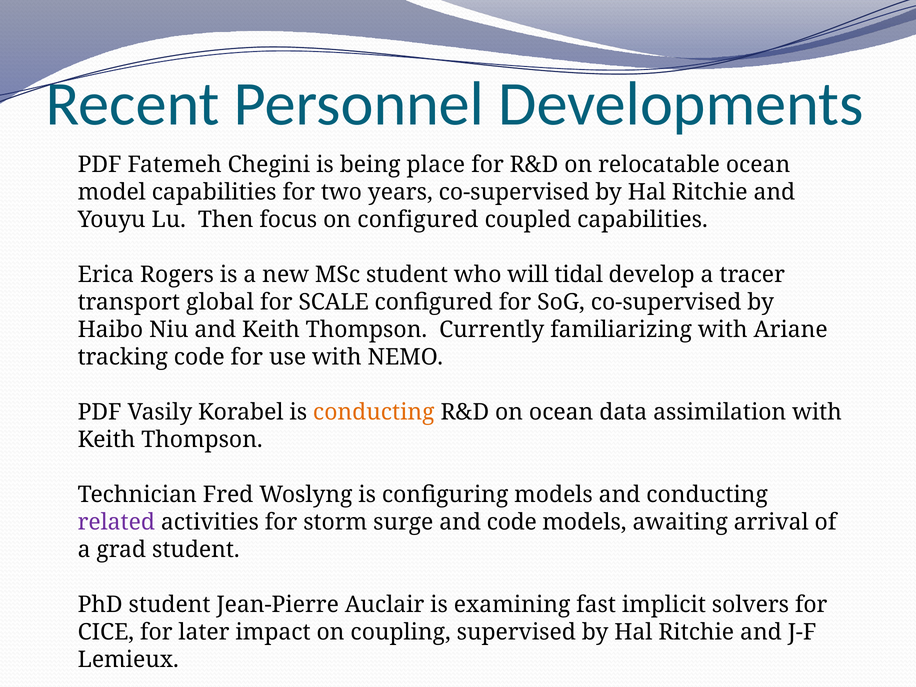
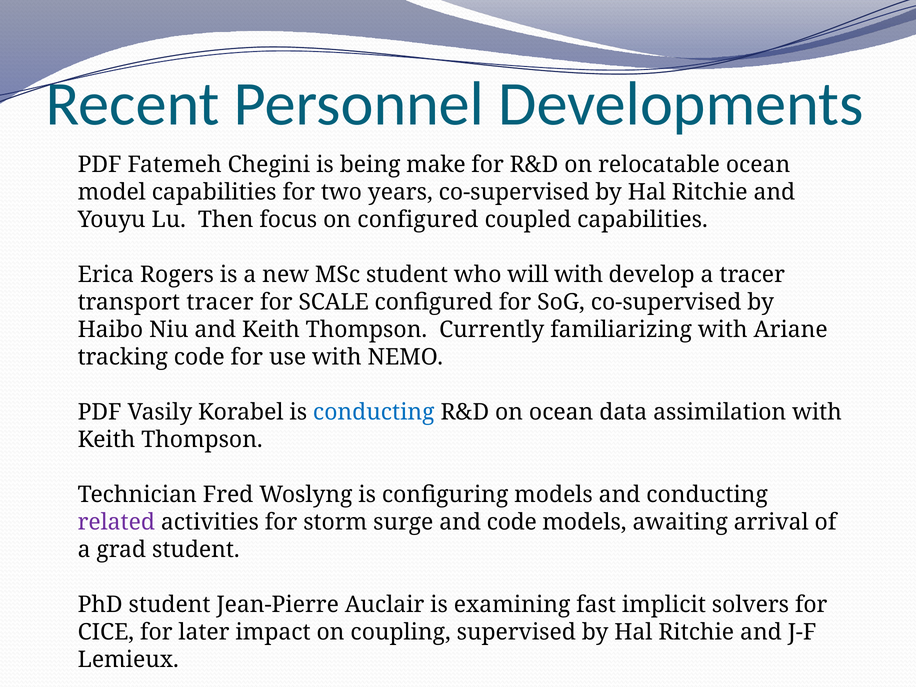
place: place -> make
will tidal: tidal -> with
transport global: global -> tracer
conducting at (374, 412) colour: orange -> blue
